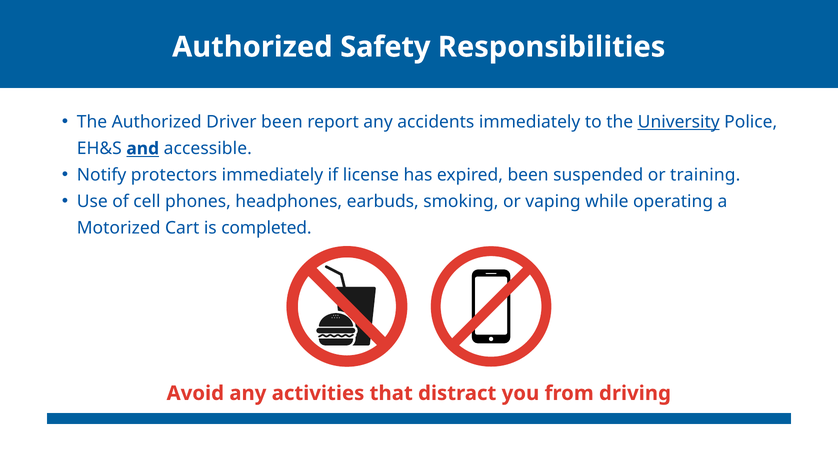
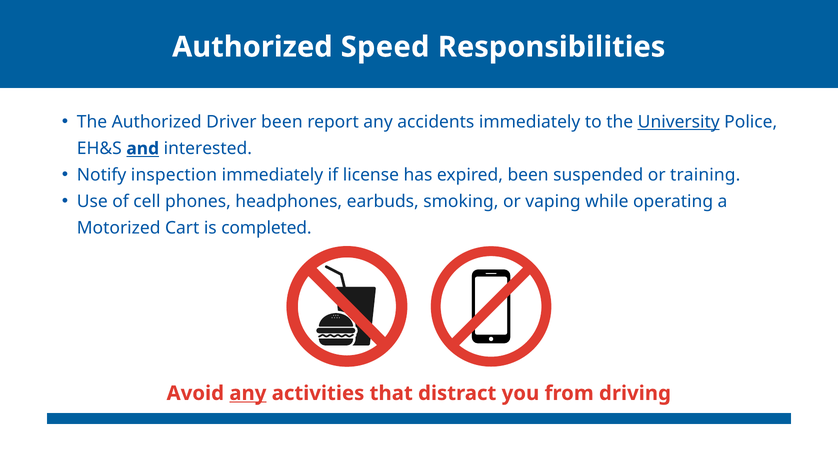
Safety: Safety -> Speed
accessible: accessible -> interested
protectors: protectors -> inspection
any at (248, 394) underline: none -> present
